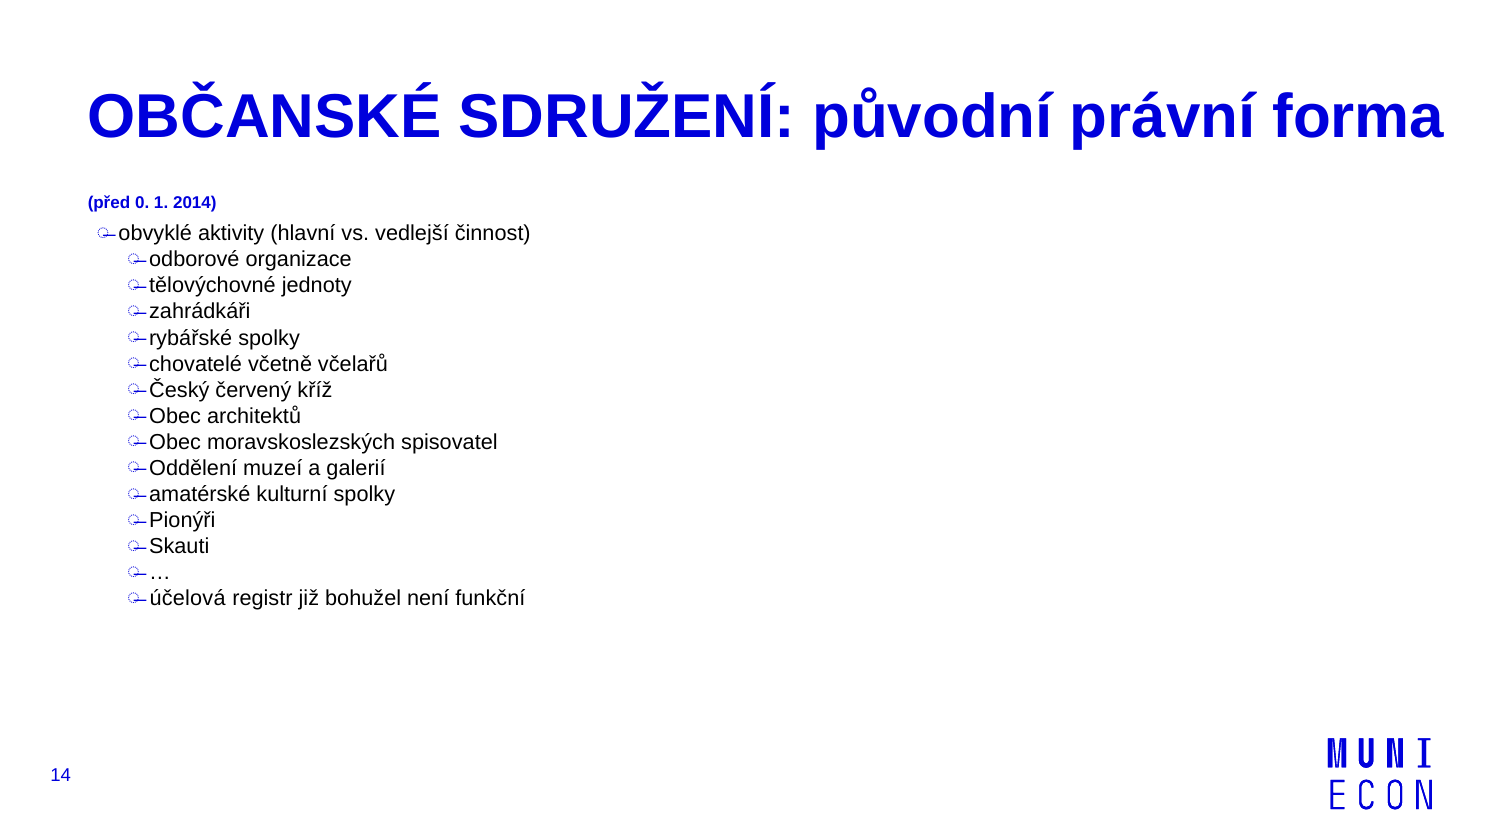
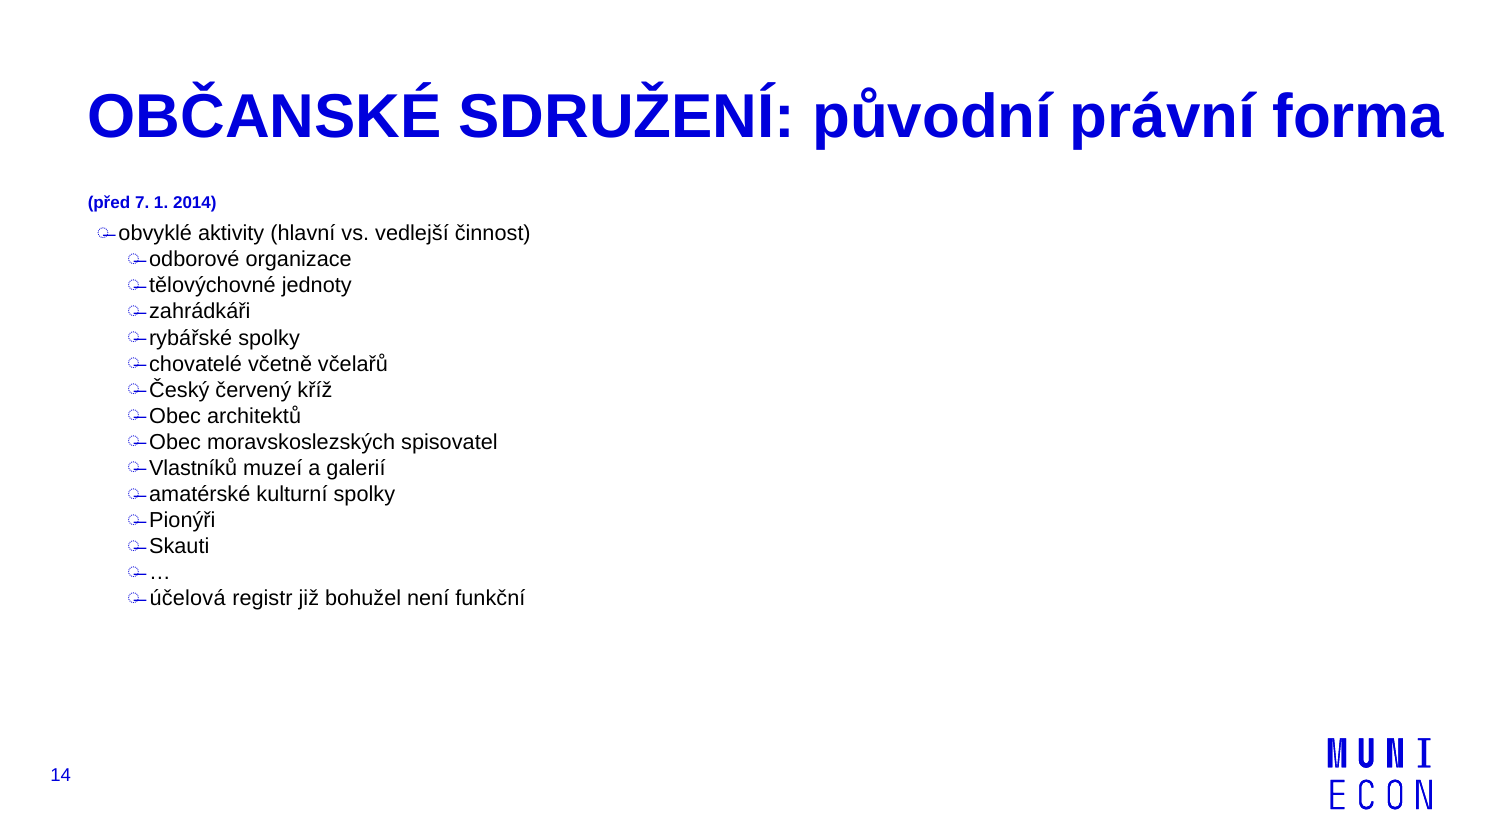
0: 0 -> 7
Oddělení: Oddělení -> Vlastníků
